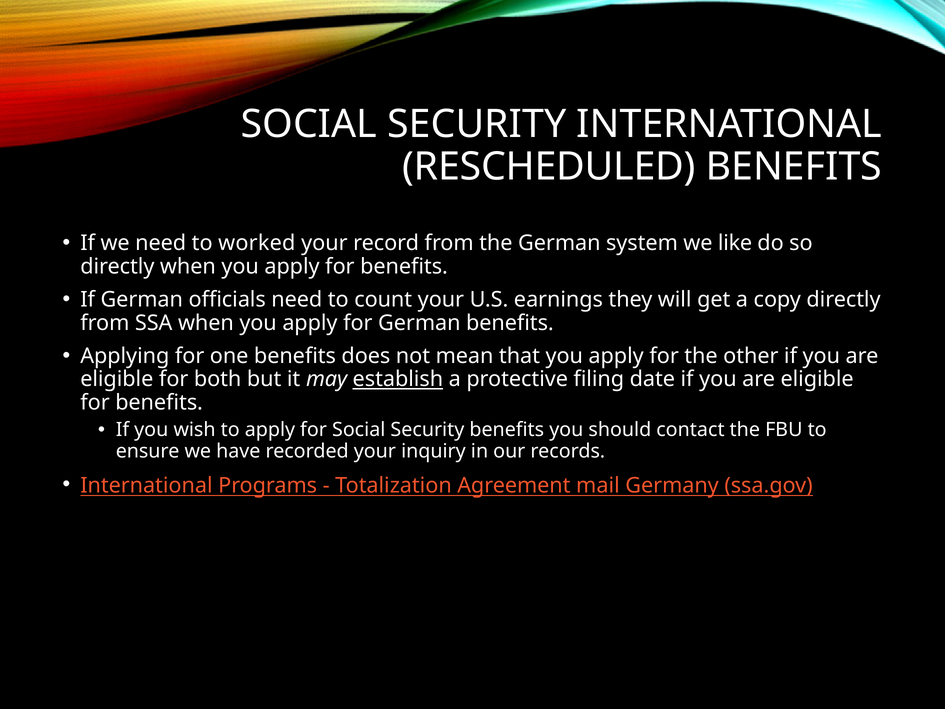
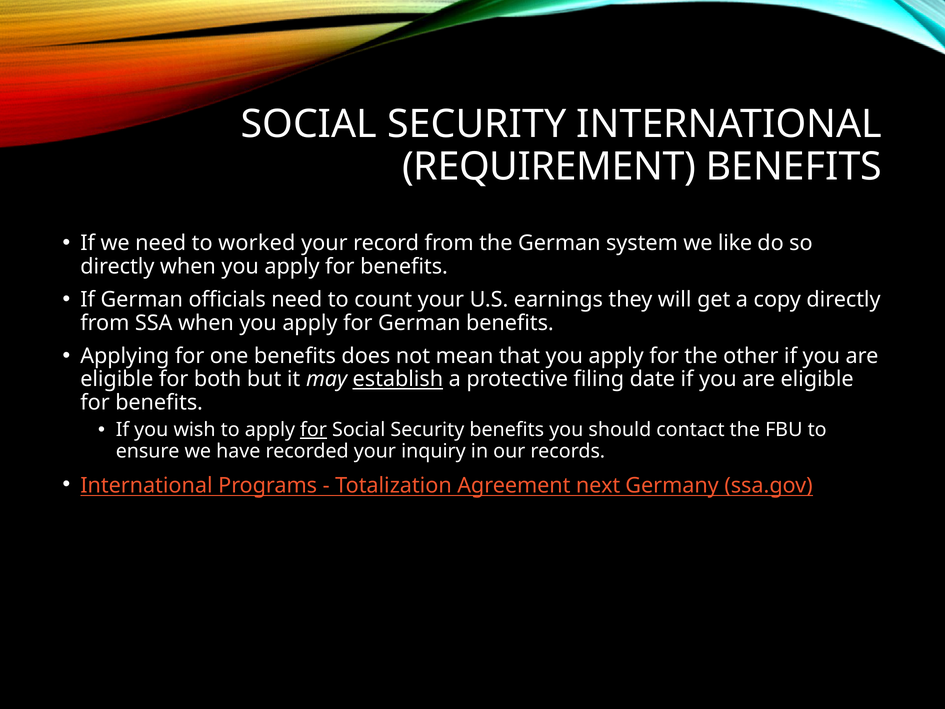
RESCHEDULED: RESCHEDULED -> REQUIREMENT
for at (314, 430) underline: none -> present
mail: mail -> next
